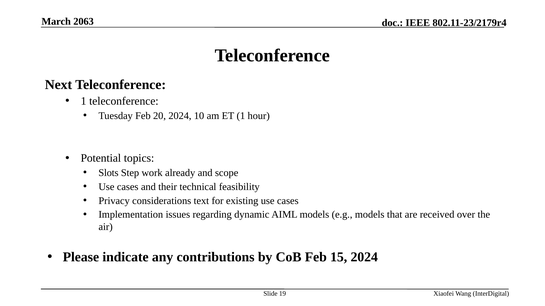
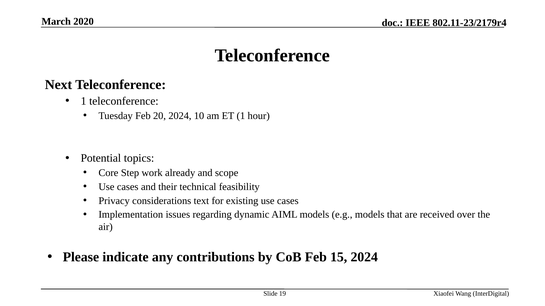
2063: 2063 -> 2020
Slots: Slots -> Core
